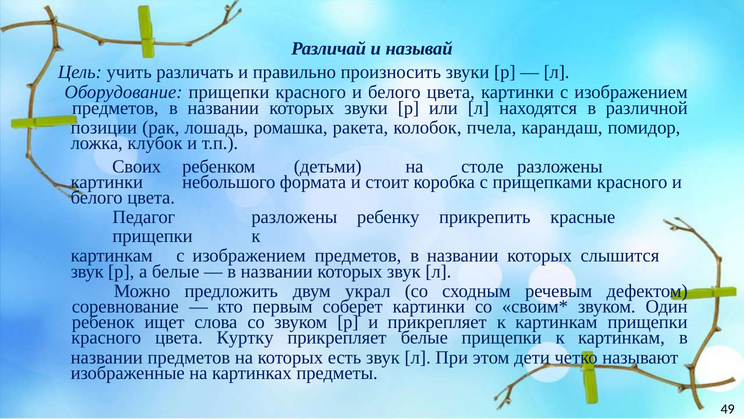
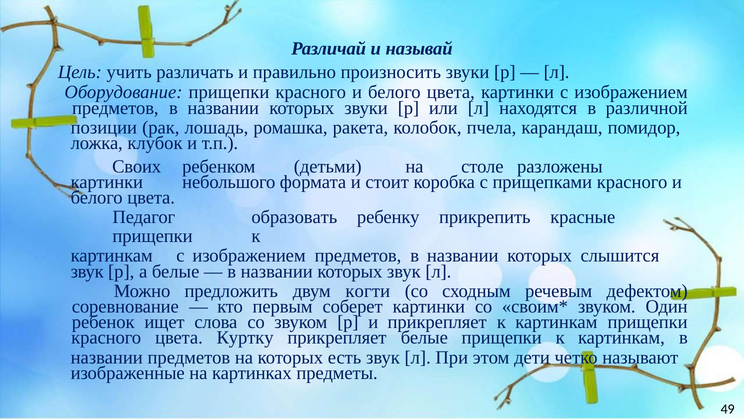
Педагог разложены: разложены -> образовать
украл: украл -> когти
